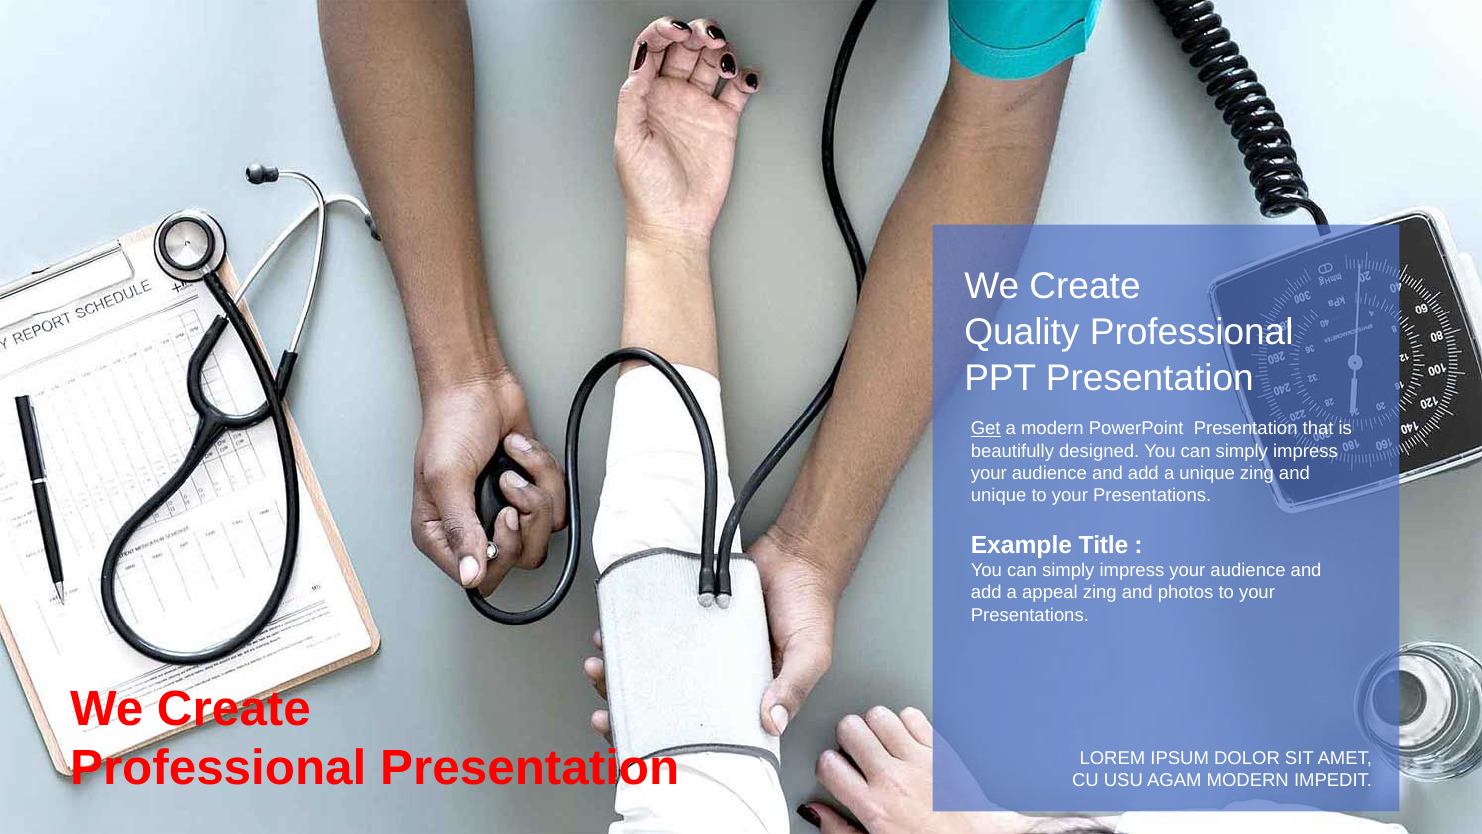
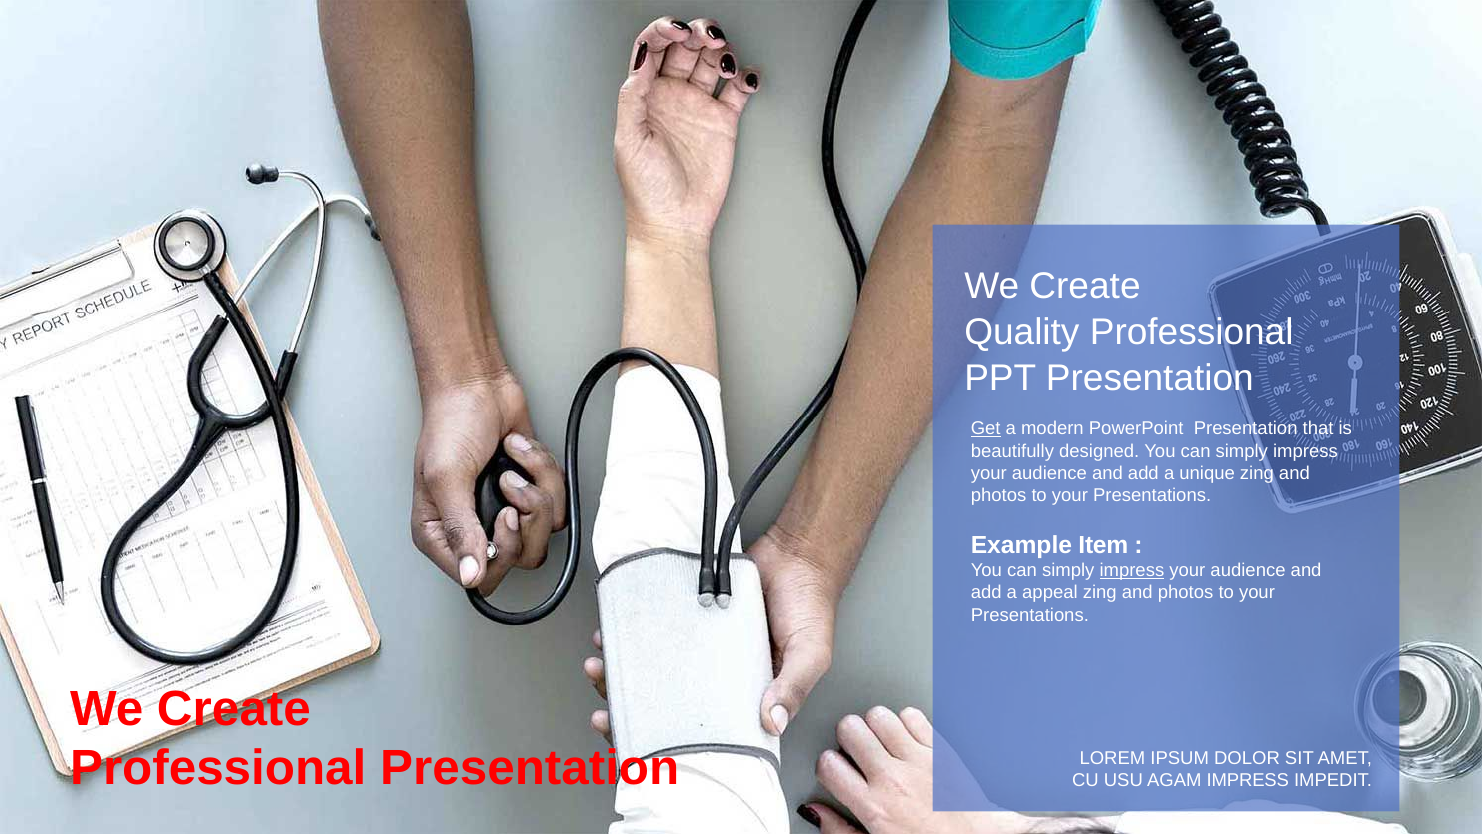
unique at (999, 495): unique -> photos
Title: Title -> Item
impress at (1132, 570) underline: none -> present
AGAM MODERN: MODERN -> IMPRESS
